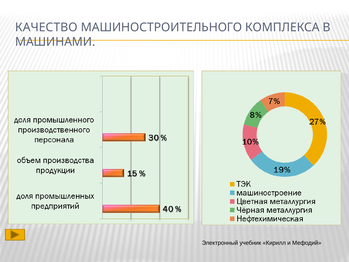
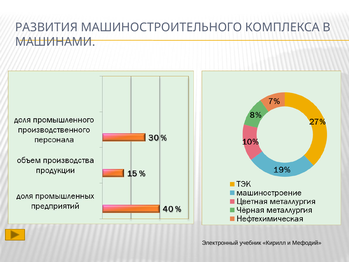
КАЧЕСТВО: КАЧЕСТВО -> РАЗВИТИЯ
